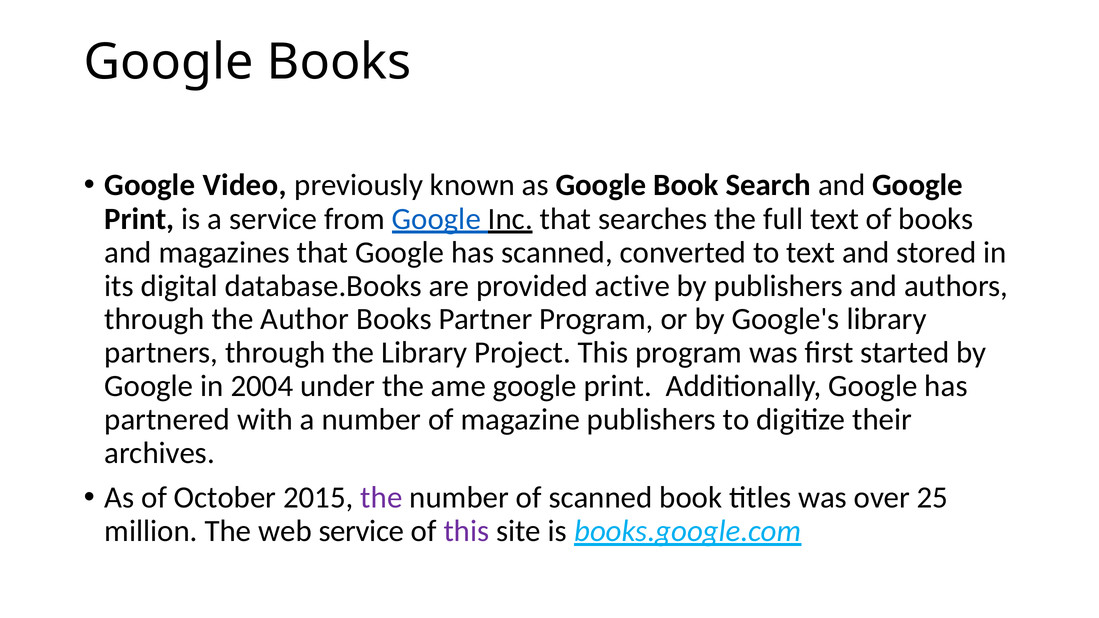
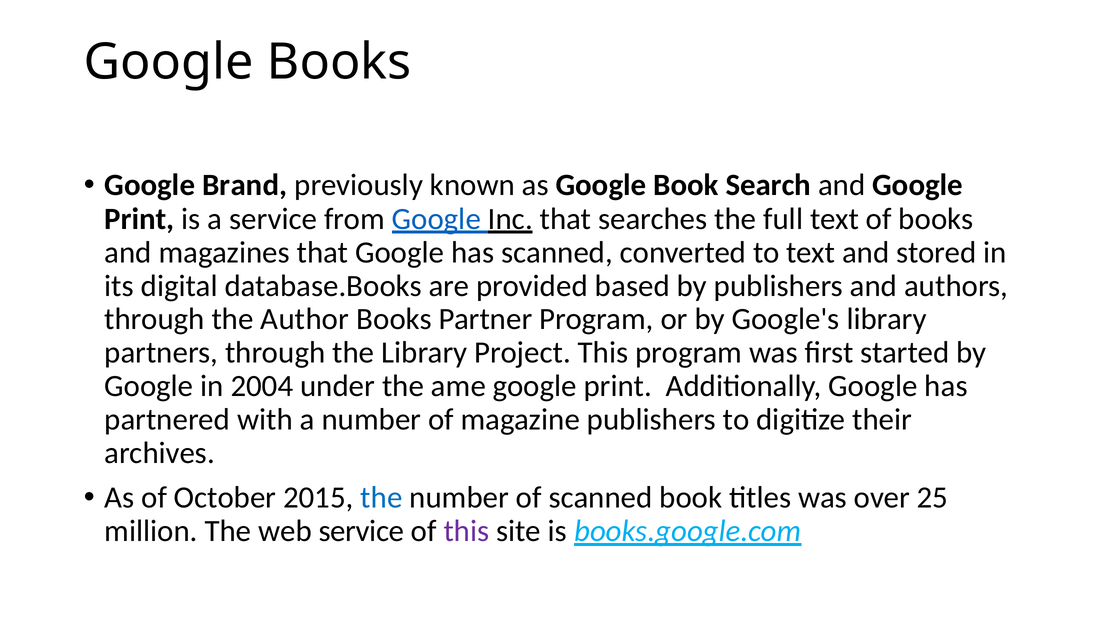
Video: Video -> Brand
active: active -> based
the at (381, 498) colour: purple -> blue
